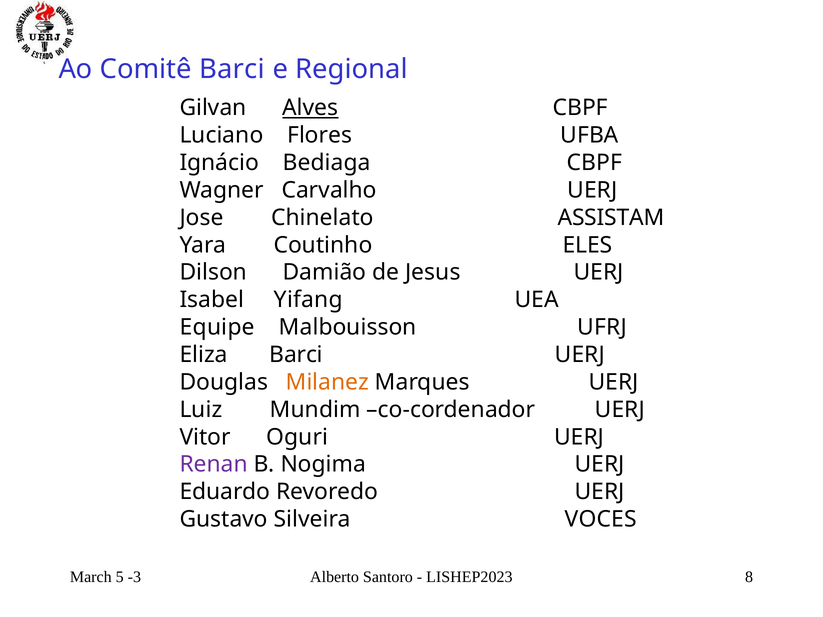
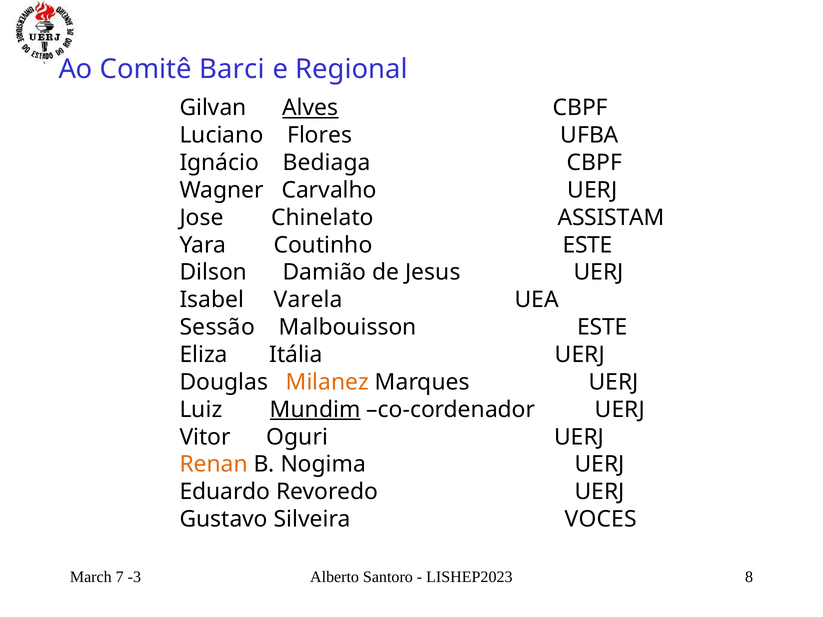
Coutinho ELES: ELES -> ESTE
Yifang: Yifang -> Varela
Equipe: Equipe -> Sessão
Malbouisson UFRJ: UFRJ -> ESTE
Eliza Barci: Barci -> Itália
Mundim underline: none -> present
Renan colour: purple -> orange
5: 5 -> 7
